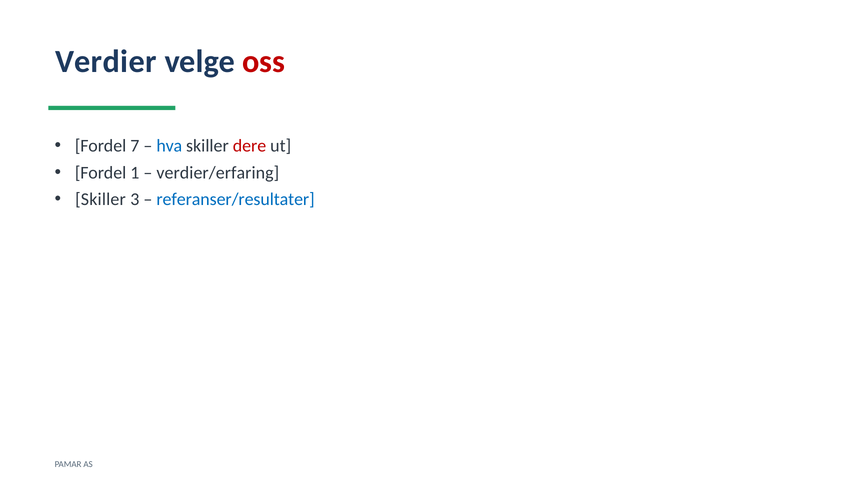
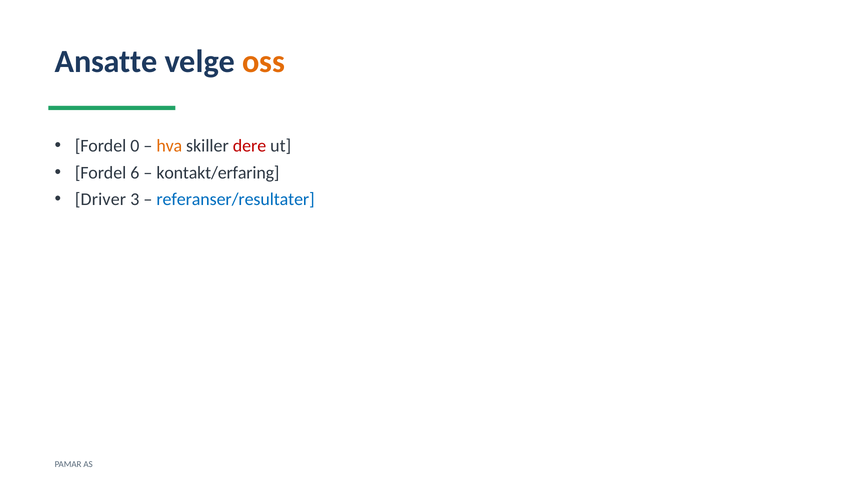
Verdier: Verdier -> Ansatte
oss colour: red -> orange
7: 7 -> 0
hva colour: blue -> orange
1: 1 -> 6
verdier/erfaring: verdier/erfaring -> kontakt/erfaring
Skiller at (100, 199): Skiller -> Driver
